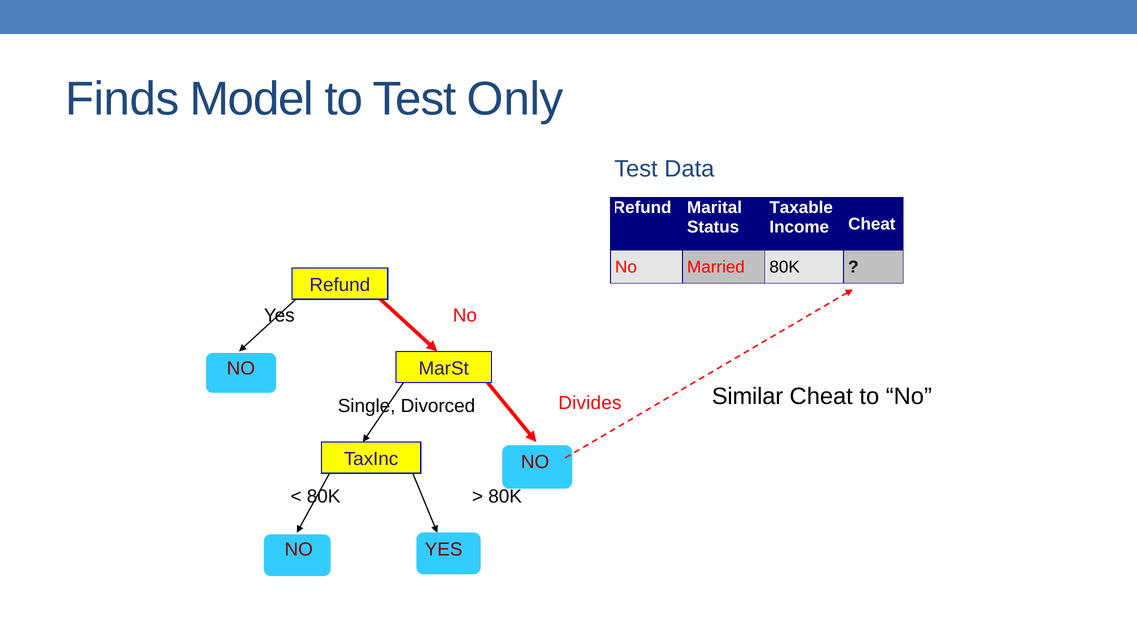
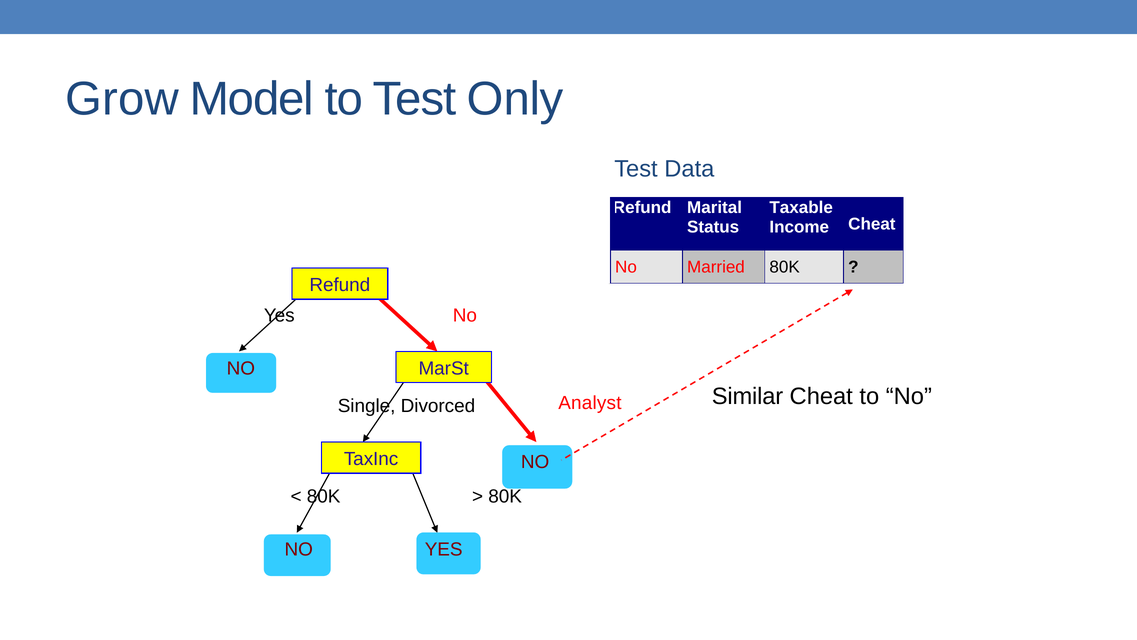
Finds: Finds -> Grow
Divides: Divides -> Analyst
